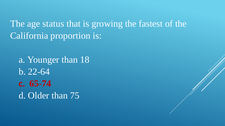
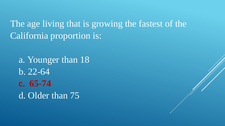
status: status -> living
